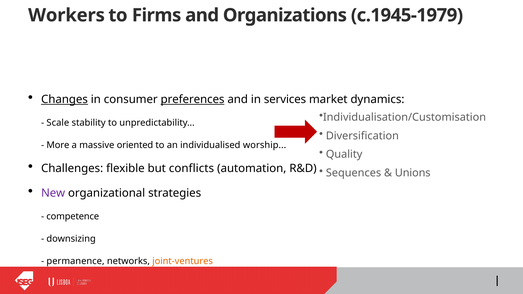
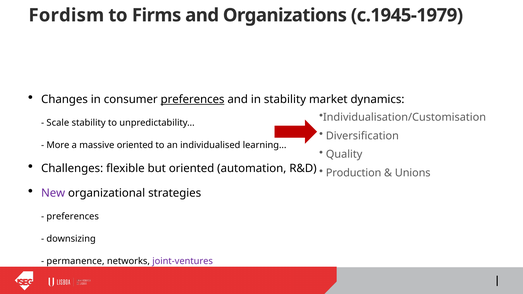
Workers: Workers -> Fordism
Changes underline: present -> none
in services: services -> stability
worship: worship -> learning
but conflicts: conflicts -> oriented
Sequences: Sequences -> Production
competence at (73, 217): competence -> preferences
joint-ventures colour: orange -> purple
